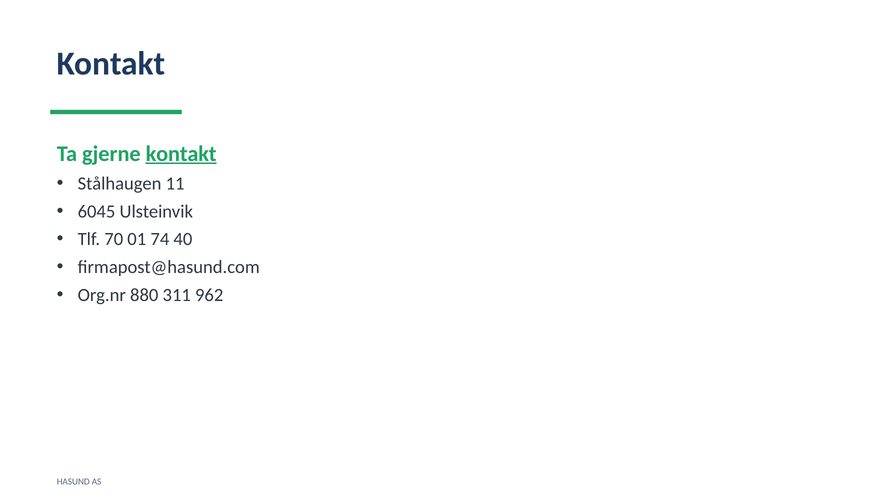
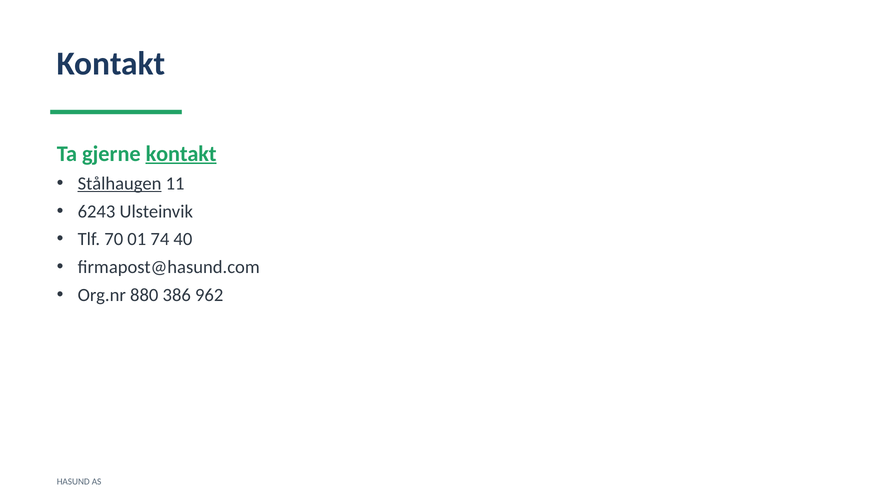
Stålhaugen underline: none -> present
6045: 6045 -> 6243
311: 311 -> 386
